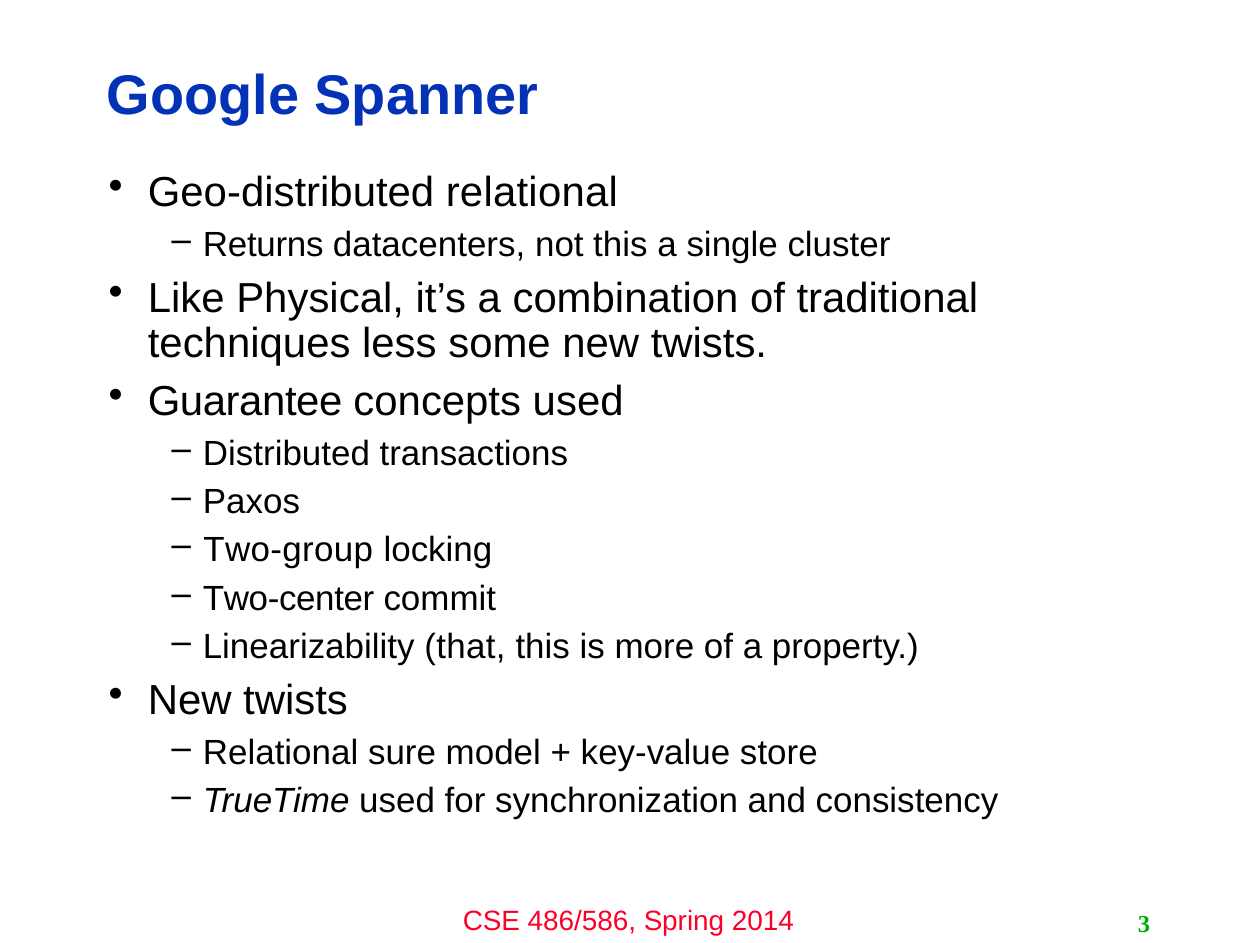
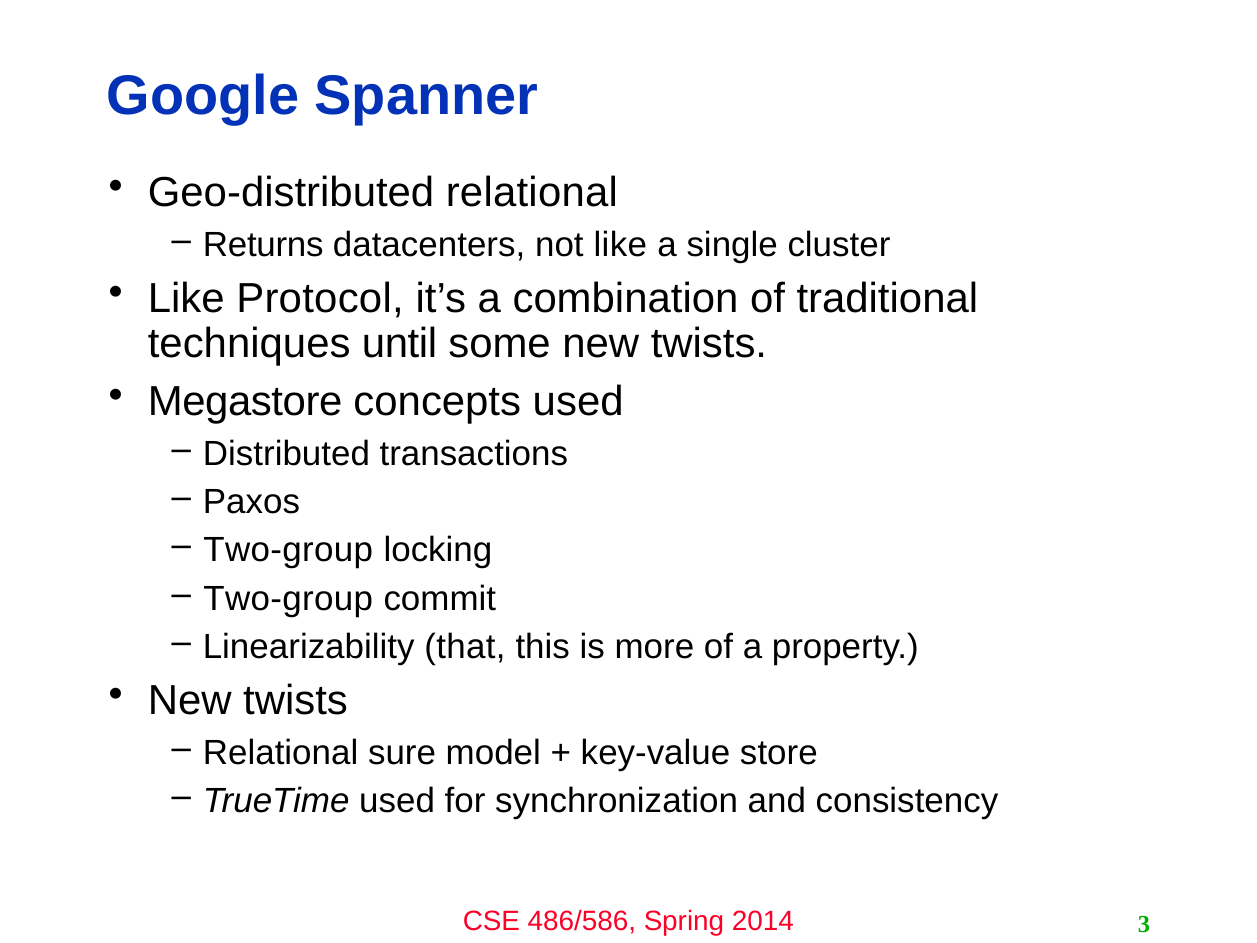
not this: this -> like
Physical: Physical -> Protocol
less: less -> until
Guarantee: Guarantee -> Megastore
Two-center at (289, 598): Two-center -> Two-group
